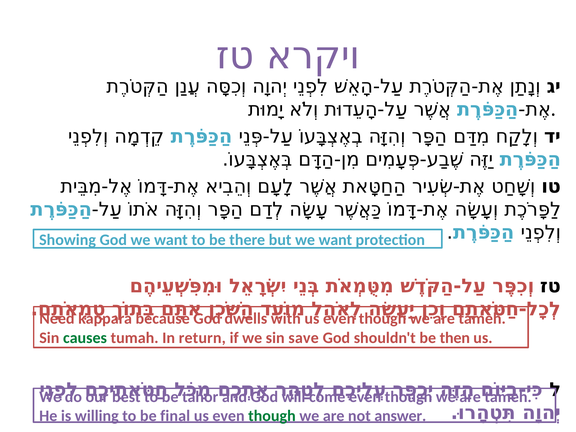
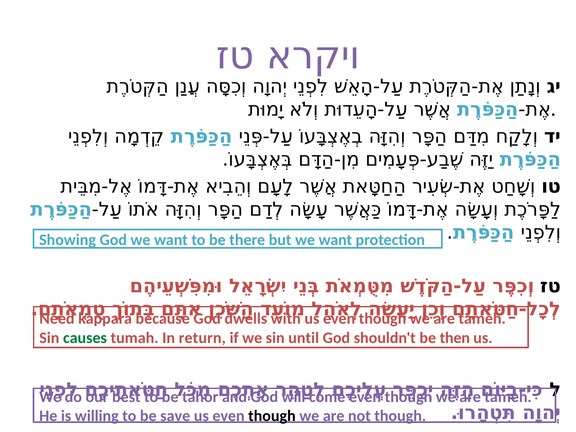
save: save -> until
final: final -> save
though at (272, 416) colour: green -> black
not answer: answer -> though
